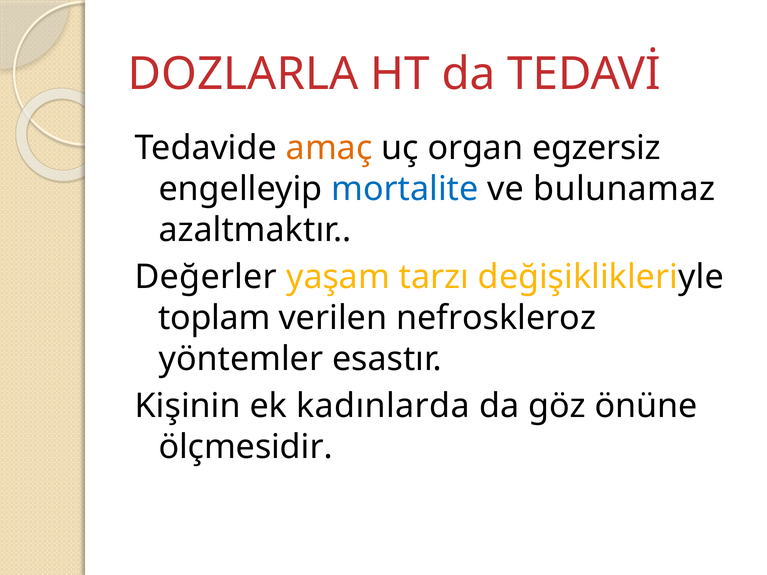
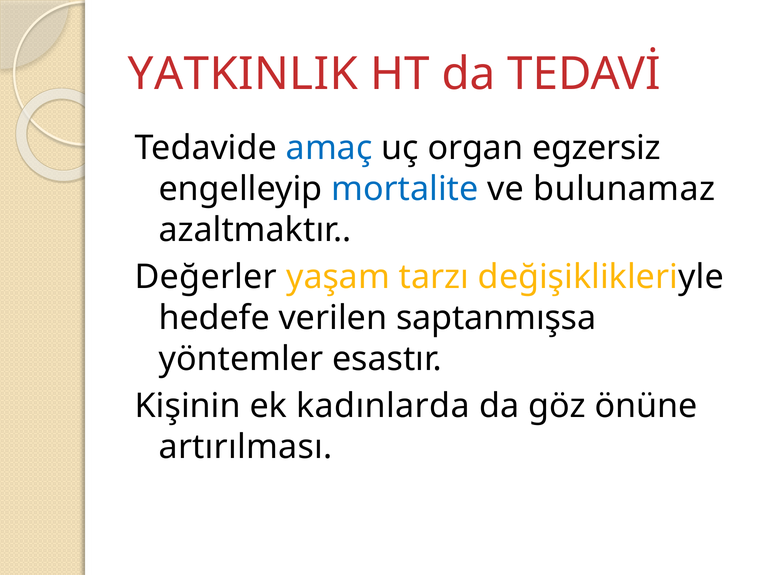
DOZLARLA: DOZLARLA -> YATKINLIK
amaç colour: orange -> blue
toplam: toplam -> hedefe
nefroskleroz: nefroskleroz -> saptanmışsa
ölçmesidir: ölçmesidir -> artırılması
